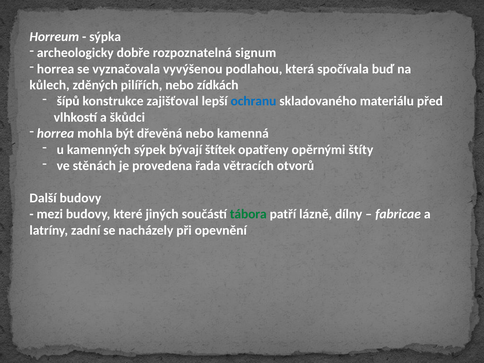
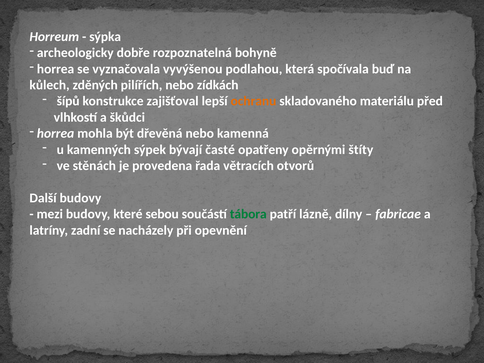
signum: signum -> bohyně
ochranu colour: blue -> orange
štítek: štítek -> časté
jiných: jiných -> sebou
